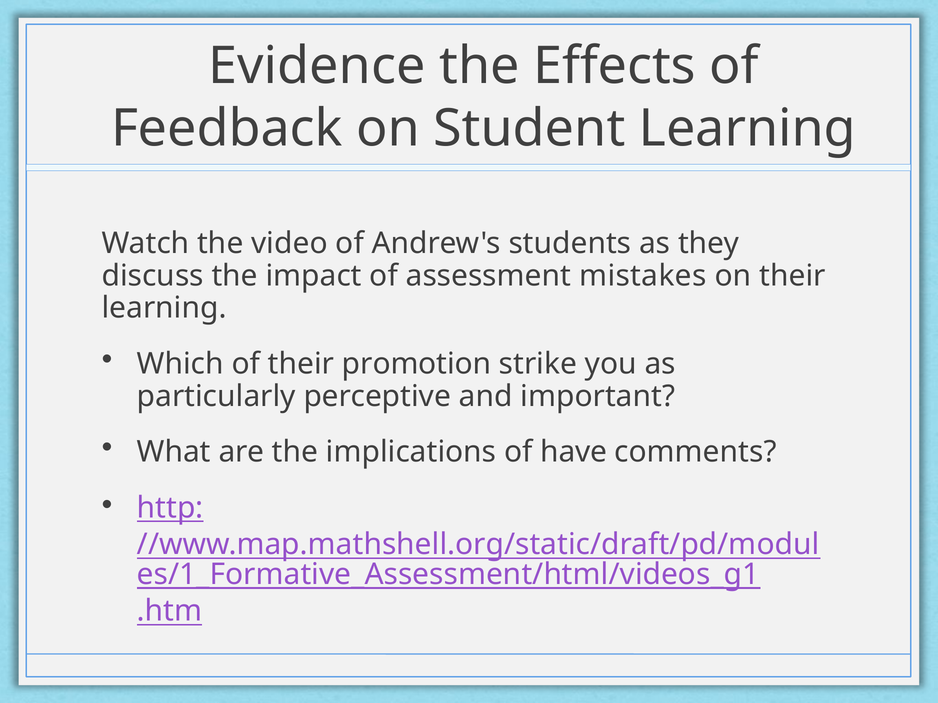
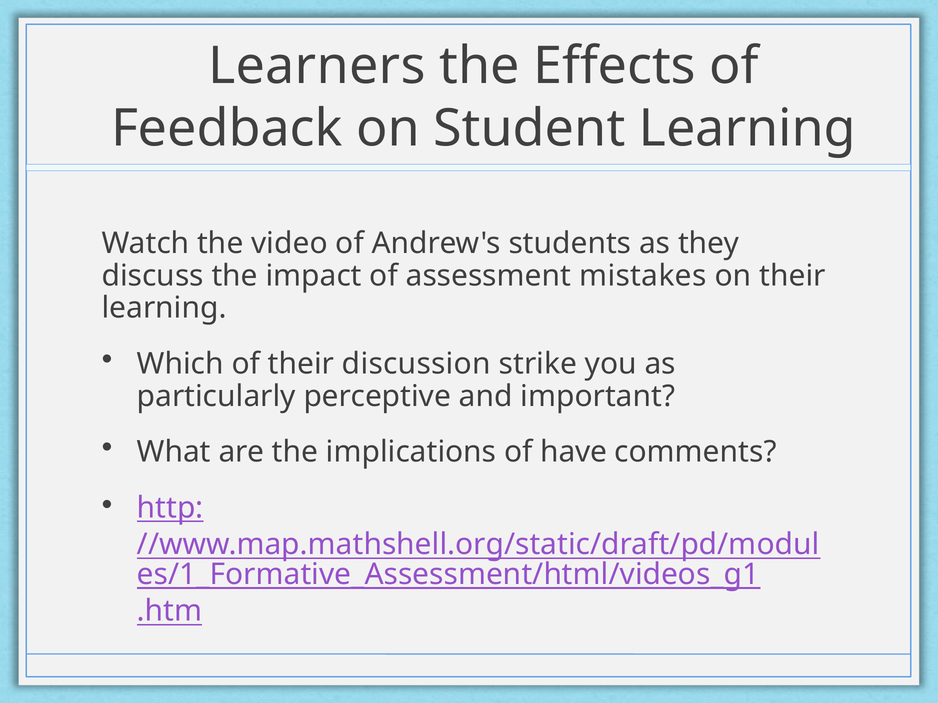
Evidence: Evidence -> Learners
promotion: promotion -> discussion
